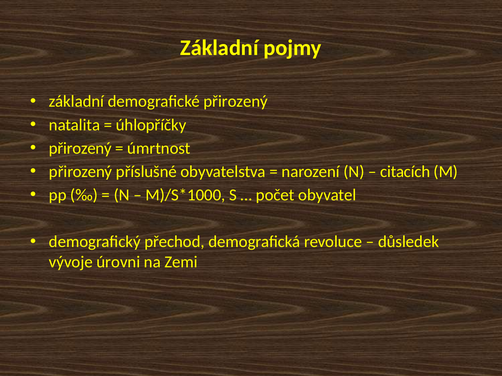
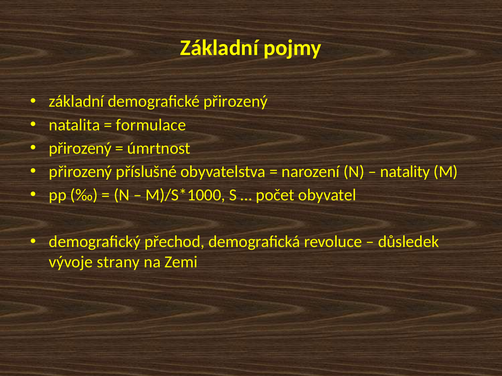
úhlopříčky: úhlopříčky -> formulace
citacích: citacích -> natality
úrovni: úrovni -> strany
